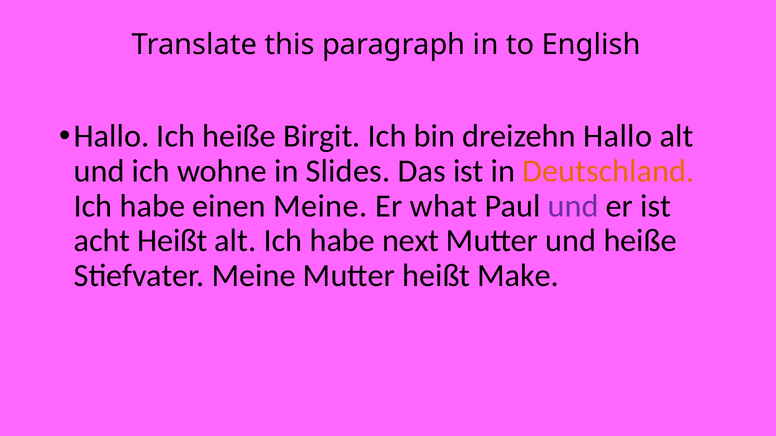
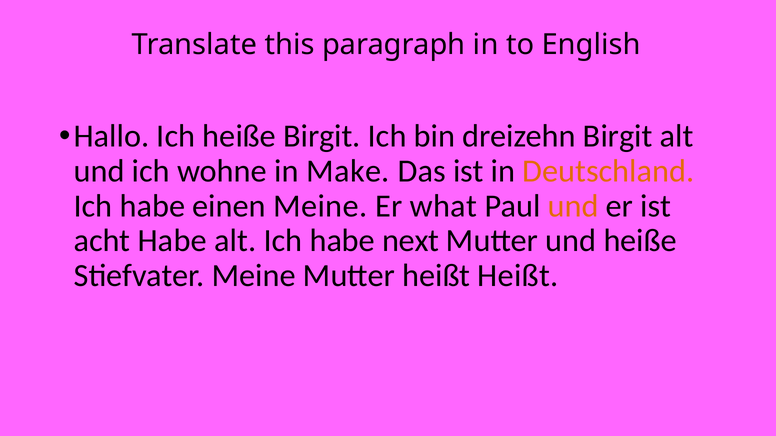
dreizehn Hallo: Hallo -> Birgit
Slides: Slides -> Make
und at (573, 206) colour: purple -> orange
acht Heißt: Heißt -> Habe
heißt Make: Make -> Heißt
